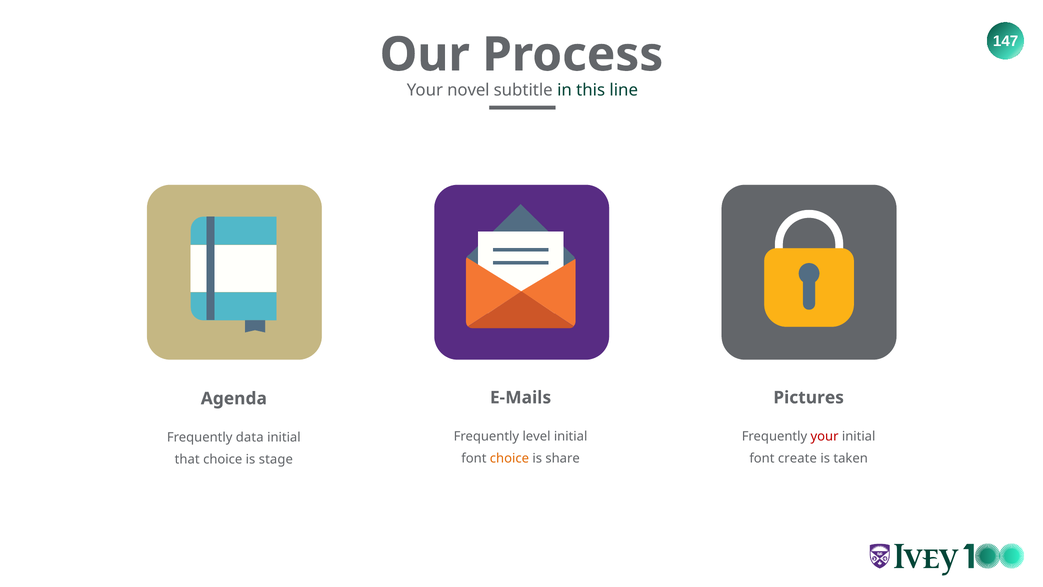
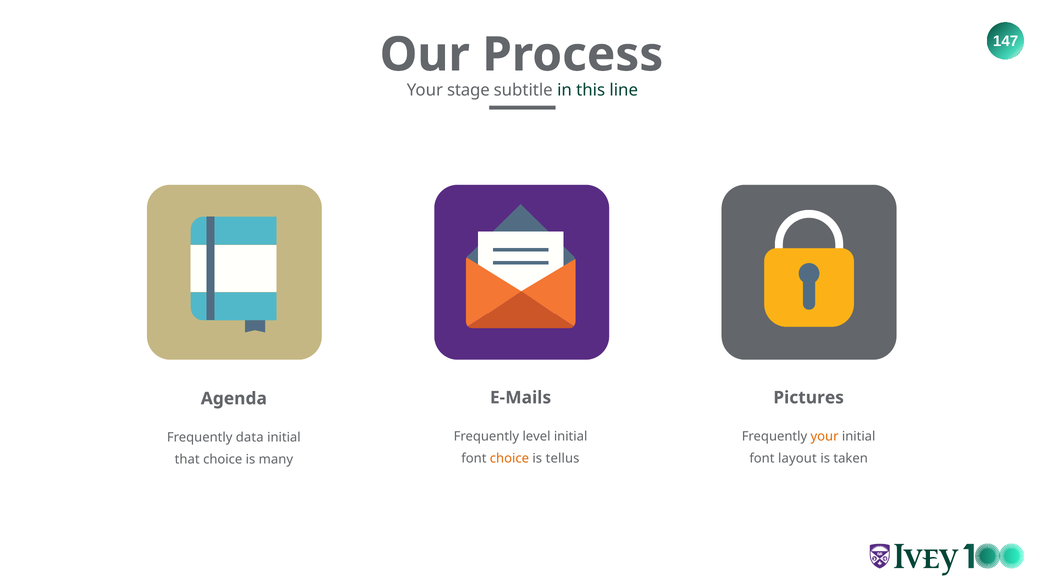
novel: novel -> stage
your at (825, 436) colour: red -> orange
share: share -> tellus
create: create -> layout
stage: stage -> many
